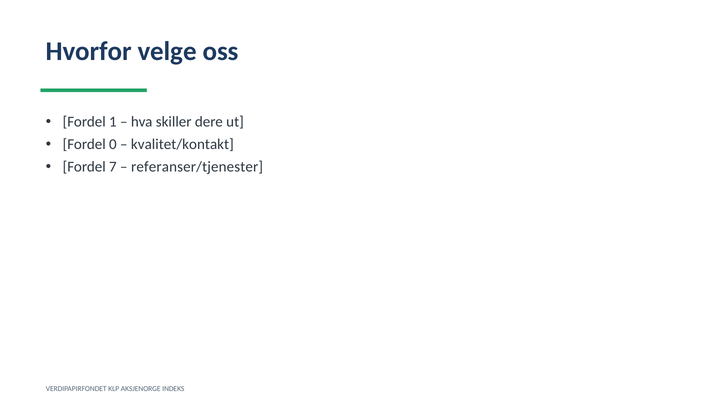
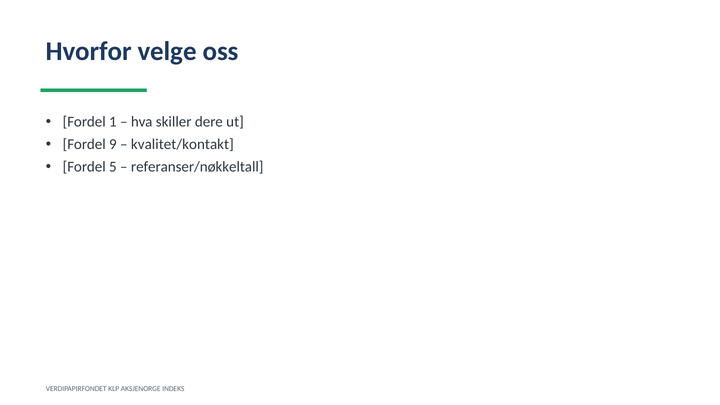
0: 0 -> 9
7: 7 -> 5
referanser/tjenester: referanser/tjenester -> referanser/nøkkeltall
